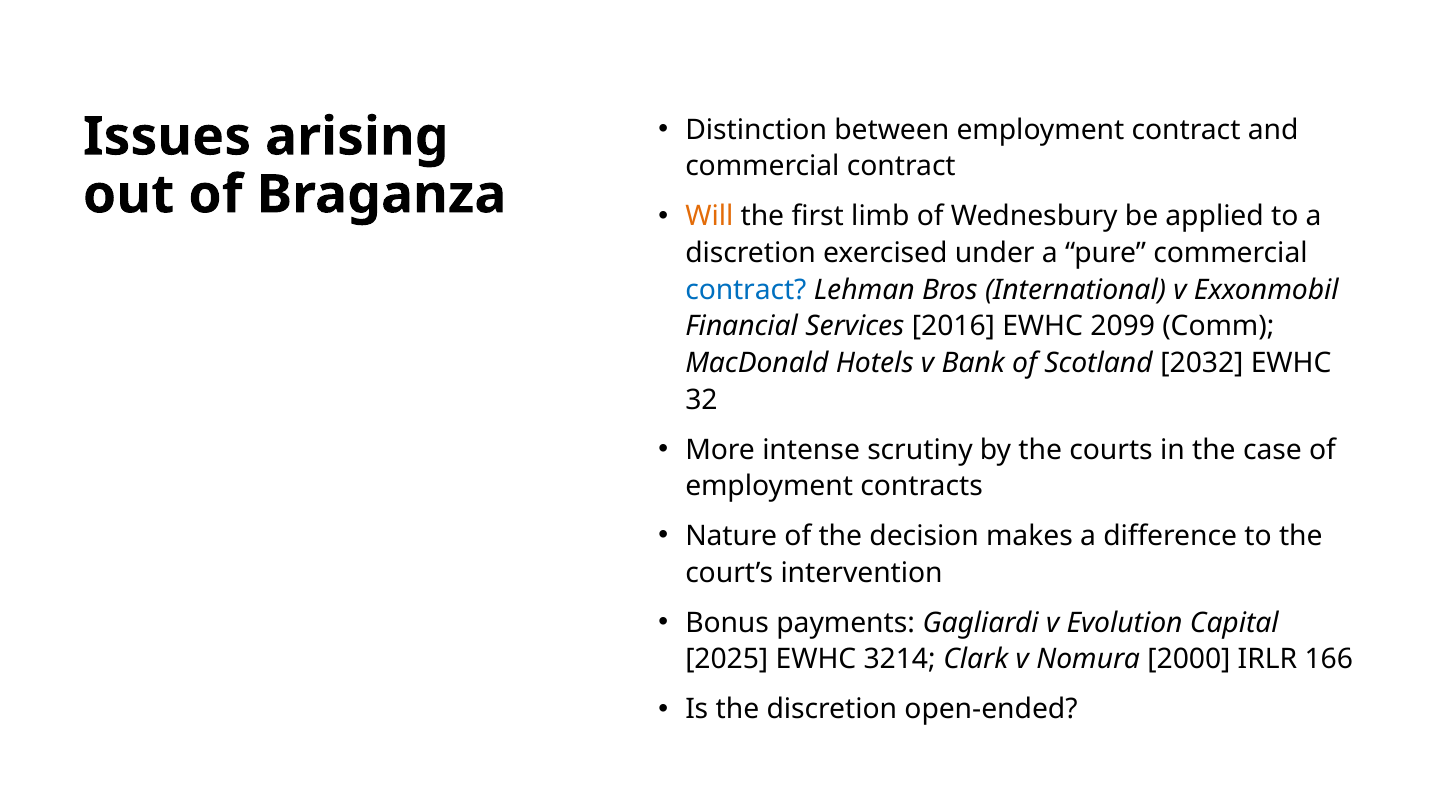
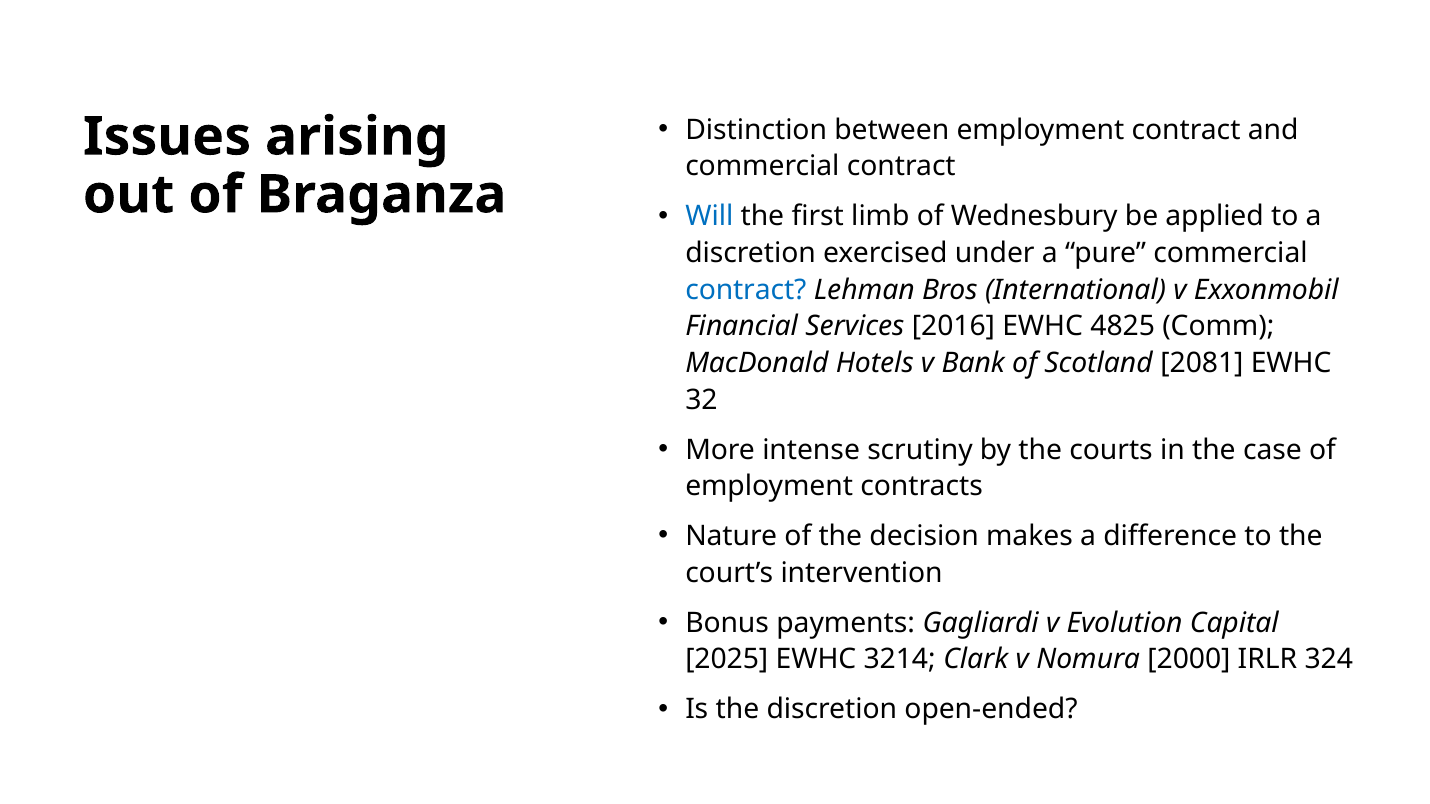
Will colour: orange -> blue
2099: 2099 -> 4825
2032: 2032 -> 2081
166: 166 -> 324
